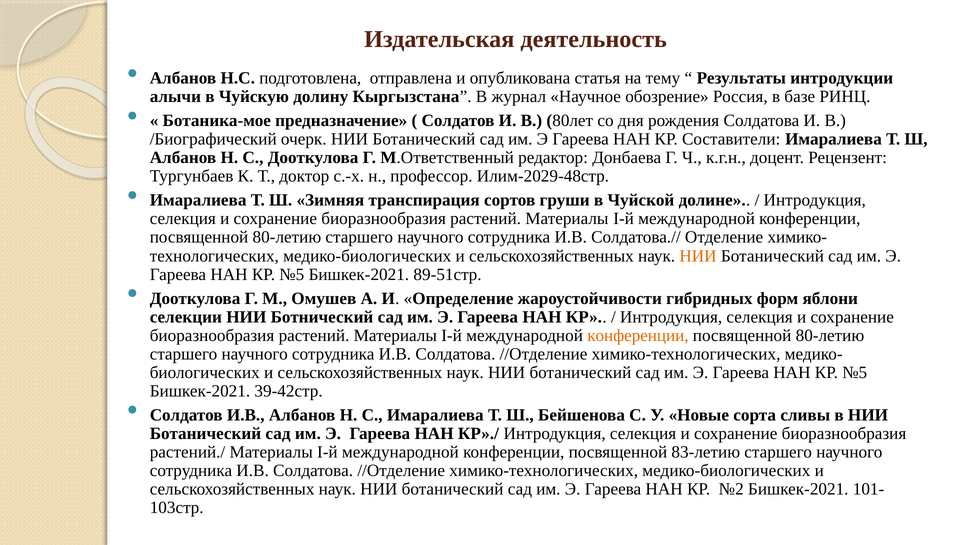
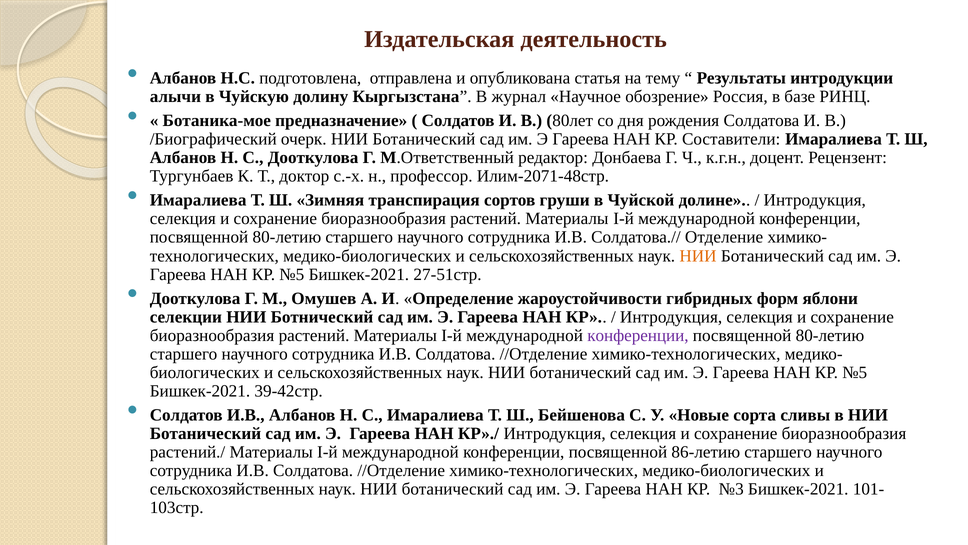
Илим-2029-48стр: Илим-2029-48стр -> Илим-2071-48стр
89-51стр: 89-51стр -> 27-51стр
конференции at (638, 335) colour: orange -> purple
83-летию: 83-летию -> 86-летию
№2: №2 -> №3
